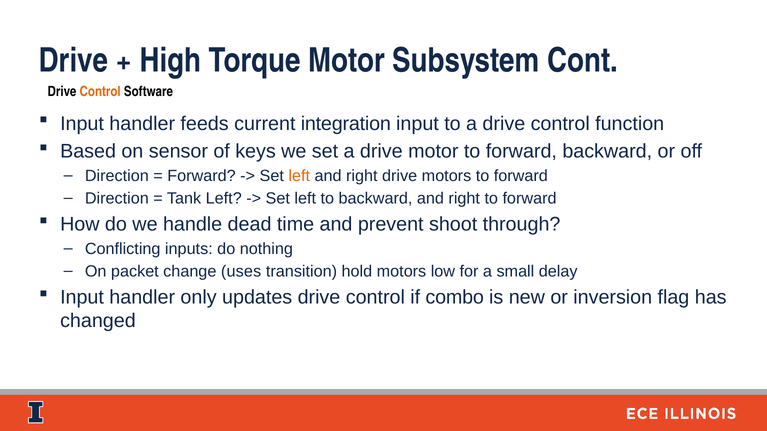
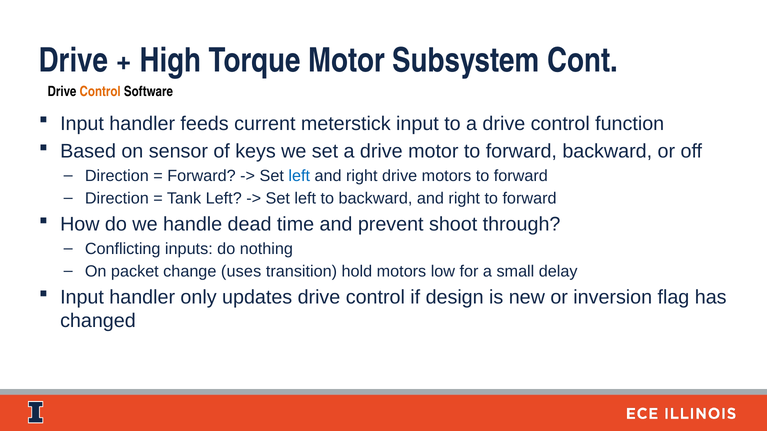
integration: integration -> meterstick
left at (299, 176) colour: orange -> blue
combo: combo -> design
